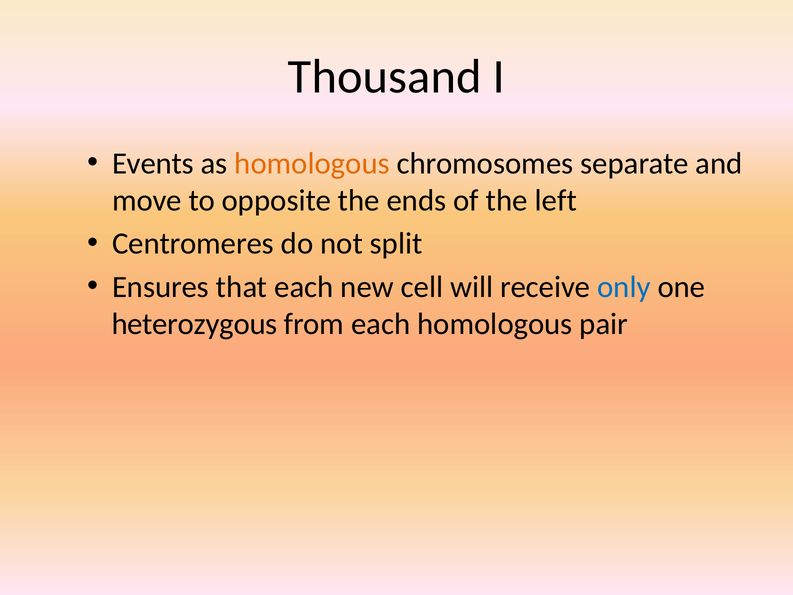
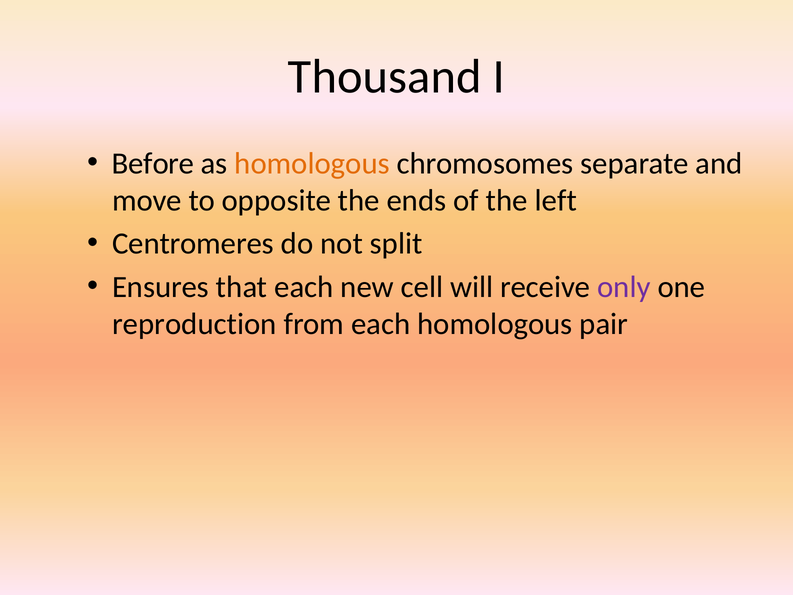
Events: Events -> Before
only colour: blue -> purple
heterozygous: heterozygous -> reproduction
